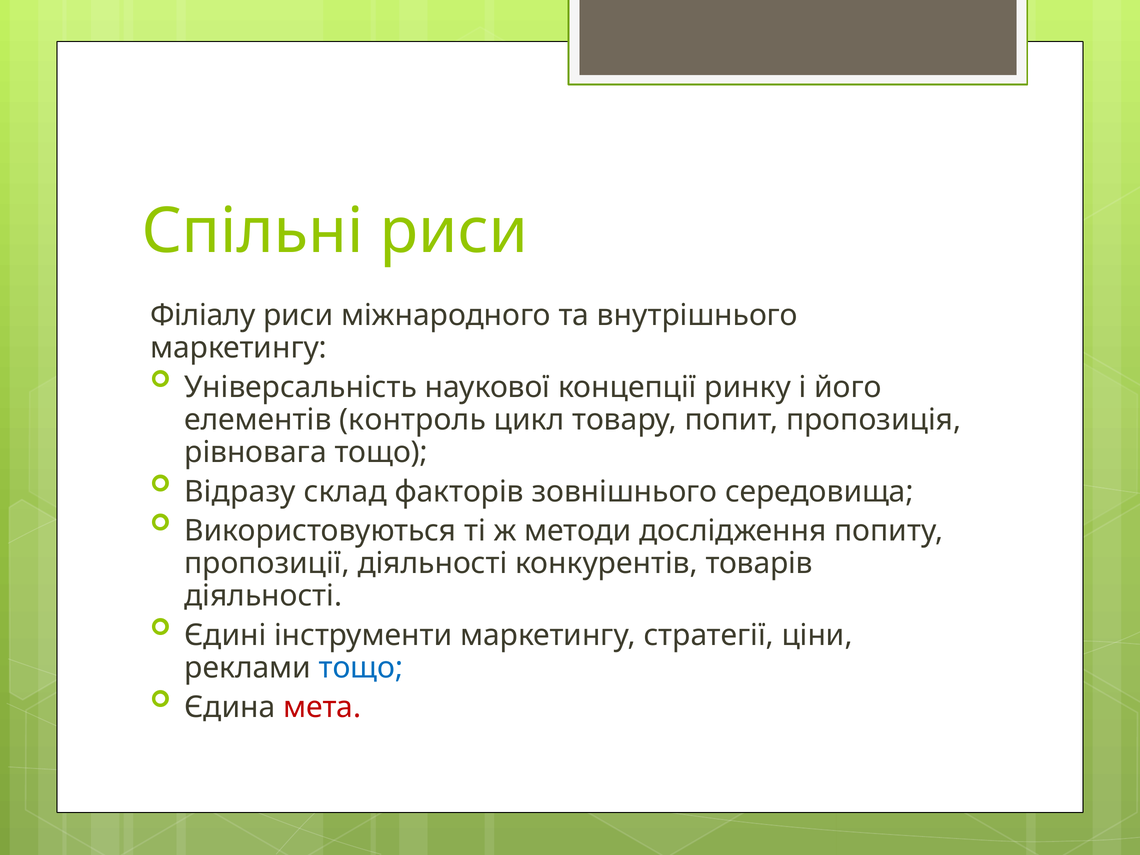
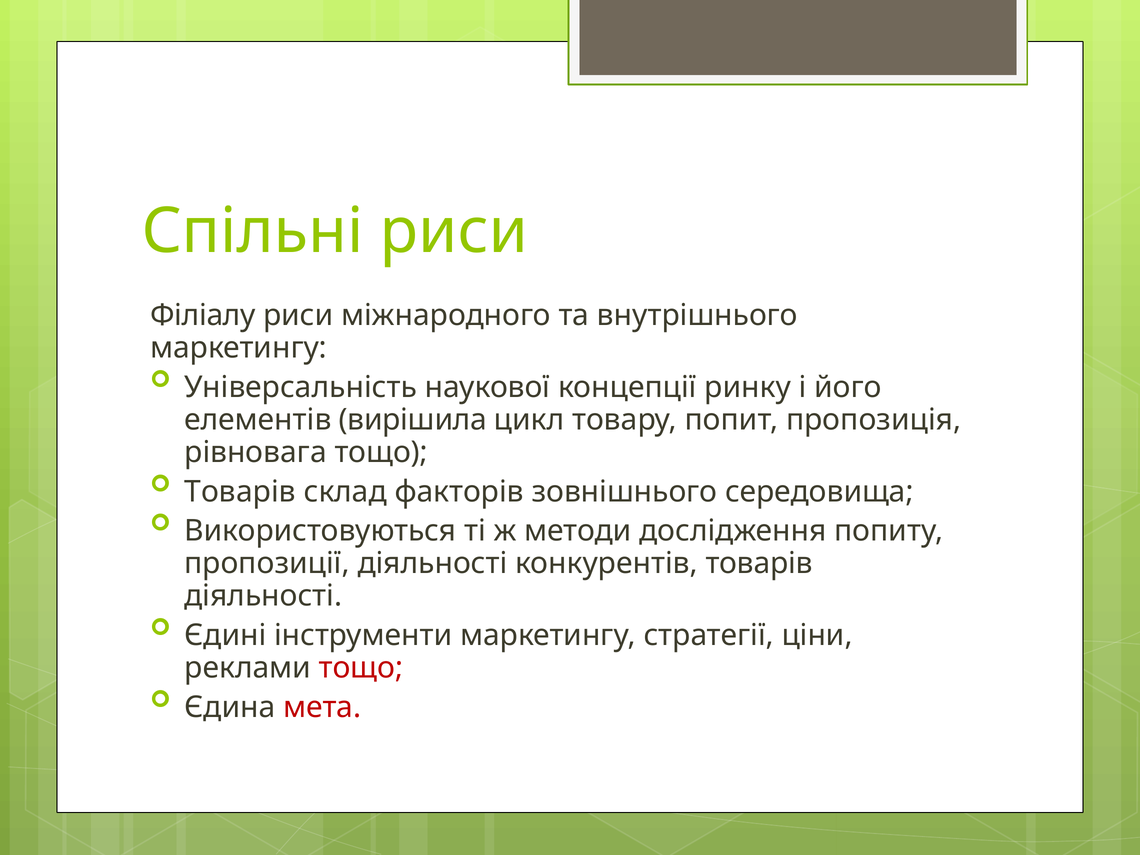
контроль: контроль -> вирішила
Відразу at (240, 492): Відразу -> Товарів
тощо at (361, 668) colour: blue -> red
